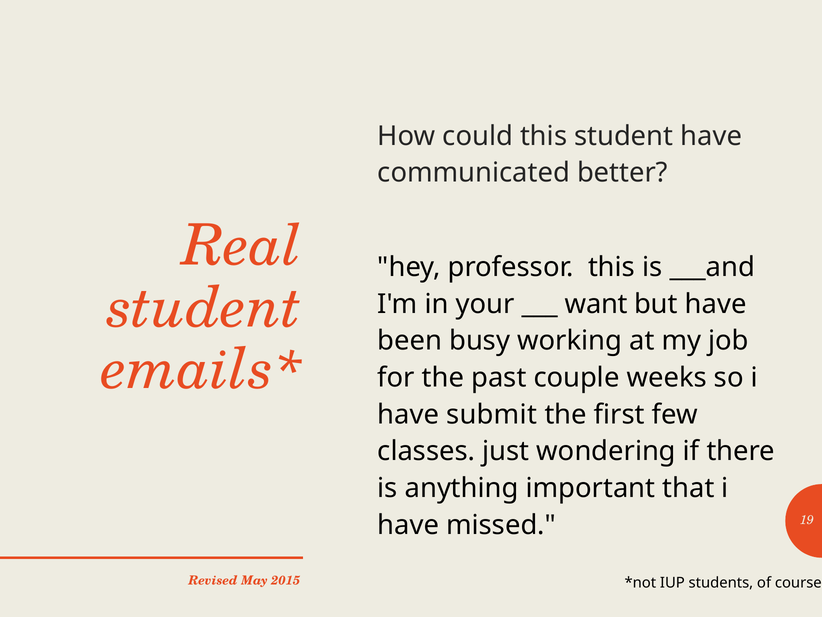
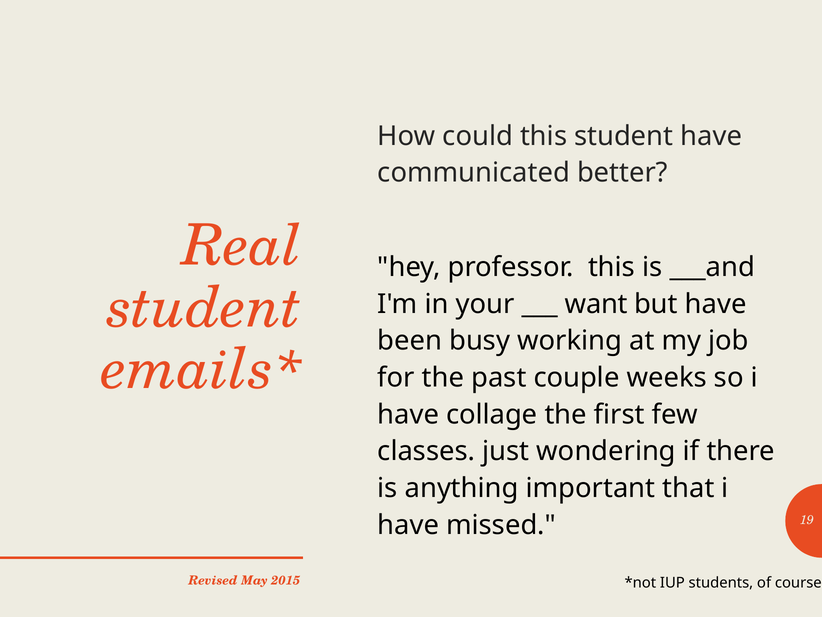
submit: submit -> collage
